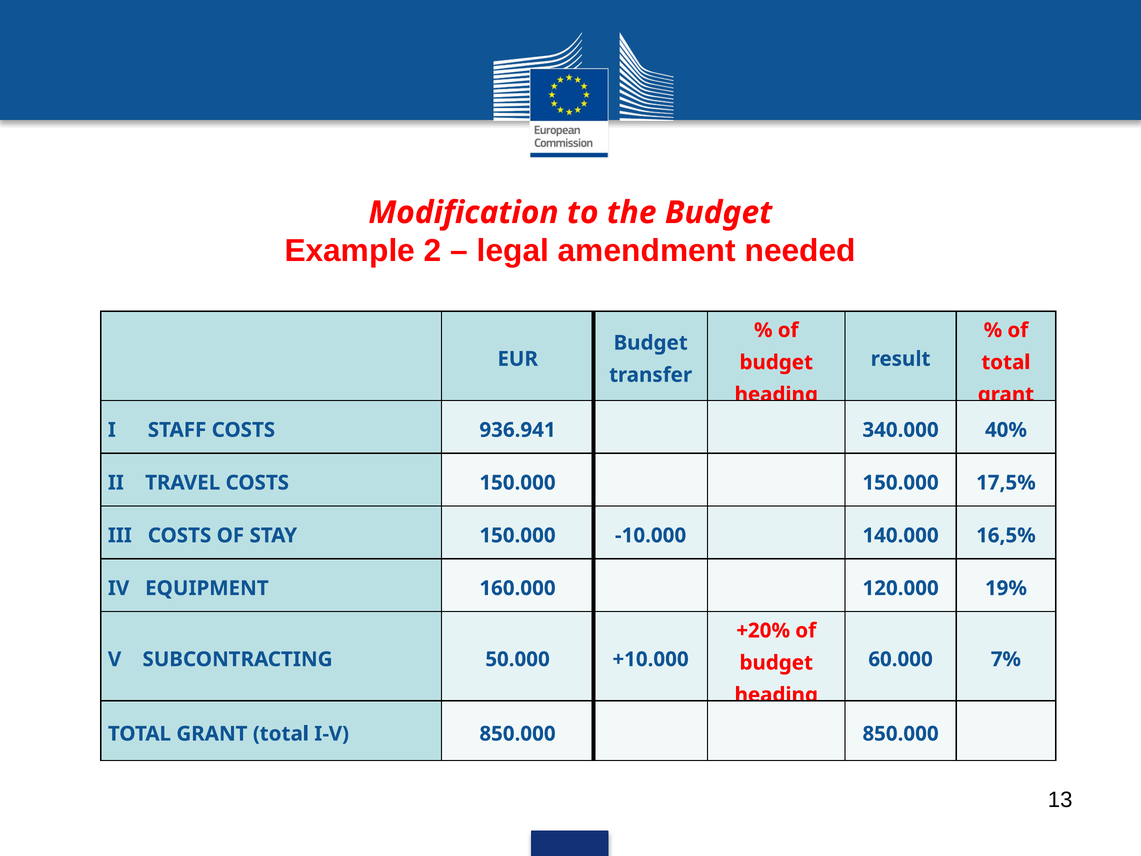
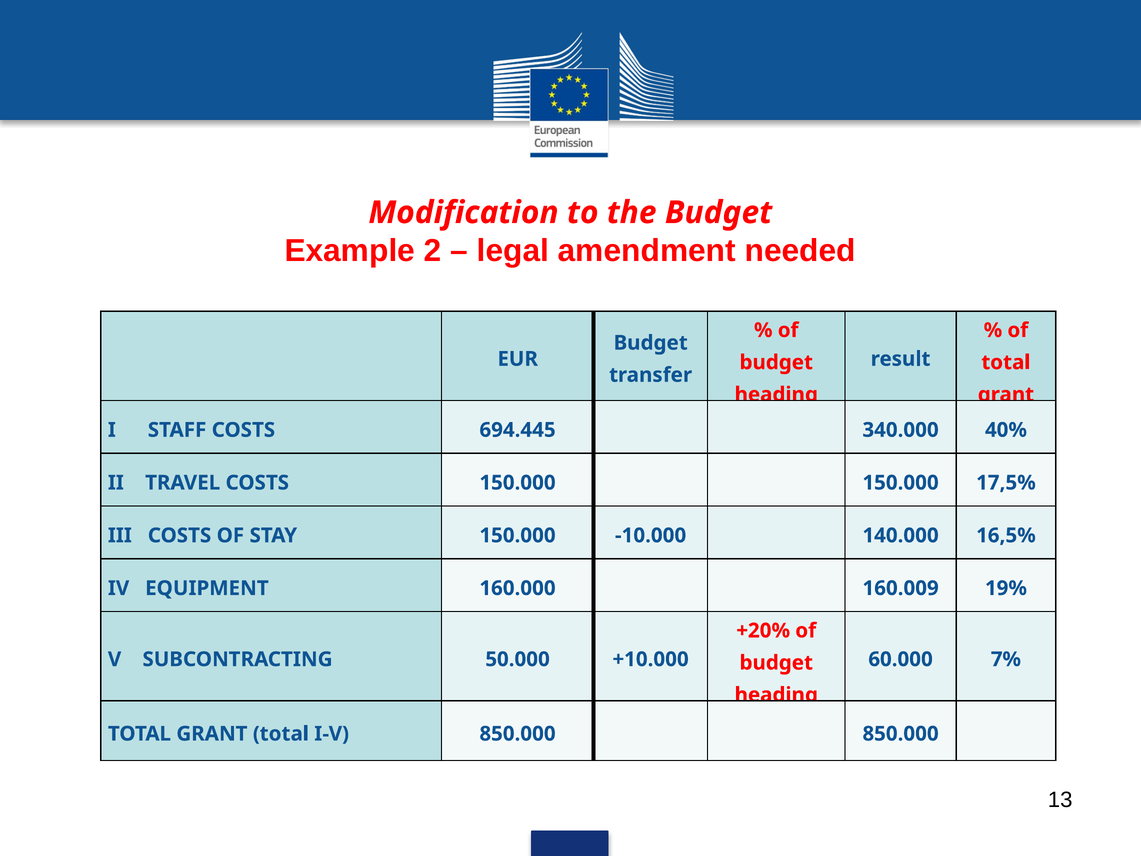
936.941: 936.941 -> 694.445
120.000: 120.000 -> 160.009
